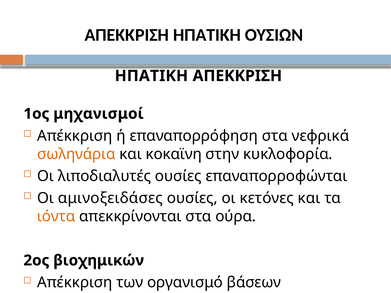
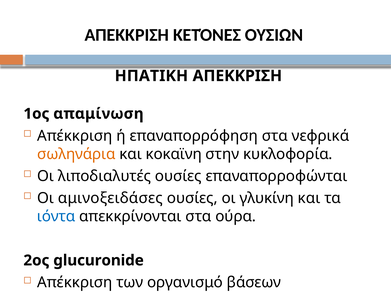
ΑΠΕΚΚΡΙΣΗ ΗΠΑΤΙΚΗ: ΗΠΑΤΙΚΗ -> ΚΕΤΌΝΕΣ
μηχανισμοί: μηχανισμοί -> απαμίνωση
κετόνες: κετόνες -> γλυκίνη
ιόντα colour: orange -> blue
βιοχημικών: βιοχημικών -> glucuronide
